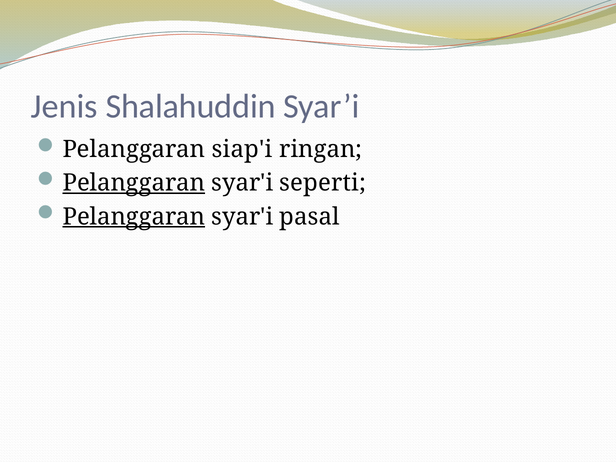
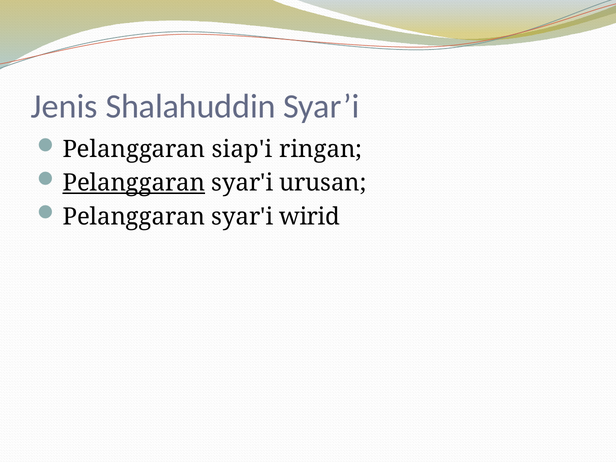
seperti: seperti -> urusan
Pelanggaran at (134, 217) underline: present -> none
pasal: pasal -> wirid
